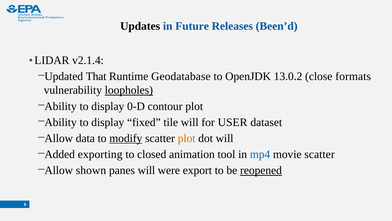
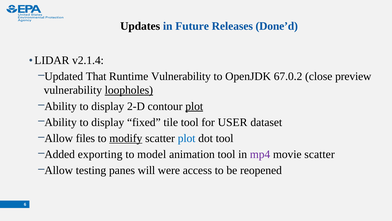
Been’d: Been’d -> Done’d
Runtime Geodatabase: Geodatabase -> Vulnerability
13.0.2: 13.0.2 -> 67.0.2
formats: formats -> preview
0-D: 0-D -> 2-D
plot at (194, 106) underline: none -> present
tile will: will -> tool
data: data -> files
plot at (187, 138) colour: orange -> blue
dot will: will -> tool
closed: closed -> model
mp4 colour: blue -> purple
shown: shown -> testing
export: export -> access
reopened underline: present -> none
